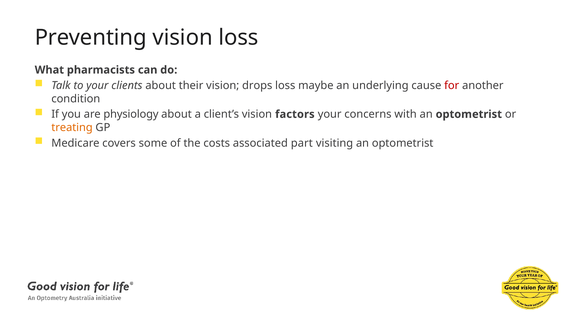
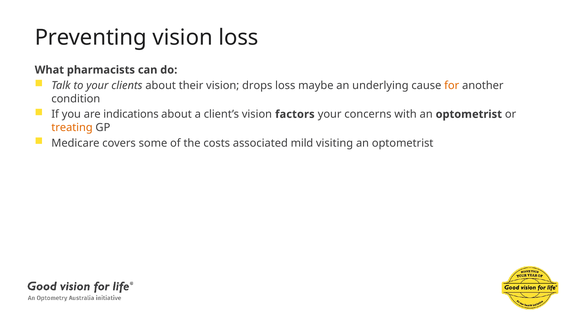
for colour: red -> orange
physiology: physiology -> indications
part: part -> mild
